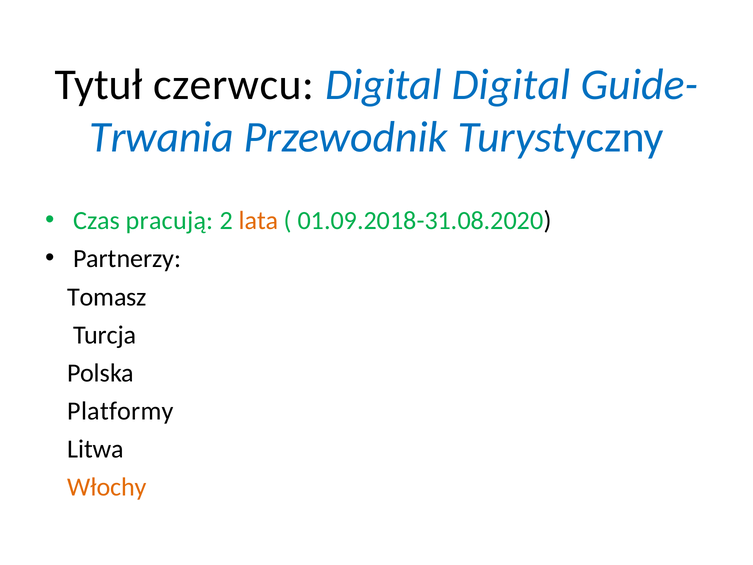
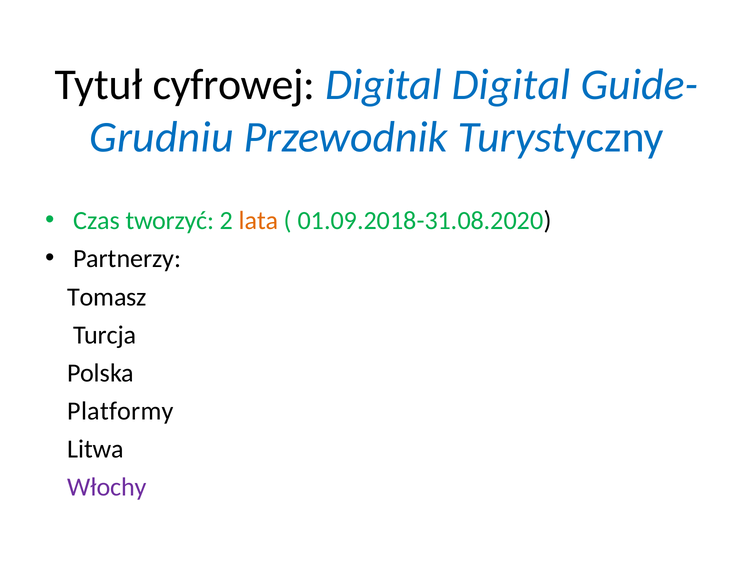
czerwcu: czerwcu -> cyfrowej
Trwania: Trwania -> Grudniu
pracują: pracują -> tworzyć
Włochy colour: orange -> purple
